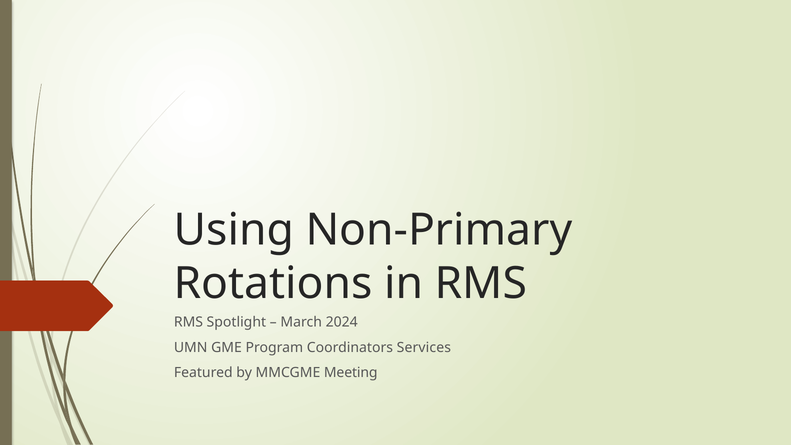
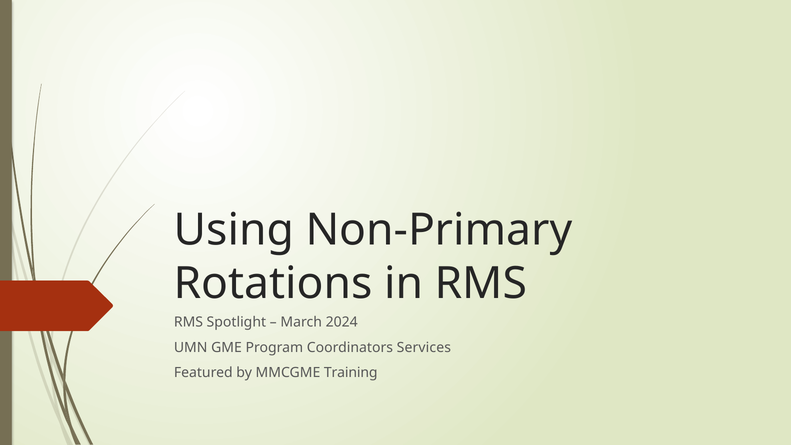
Meeting: Meeting -> Training
